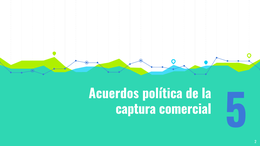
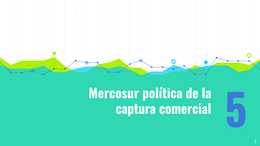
Acuerdos: Acuerdos -> Mercosur
